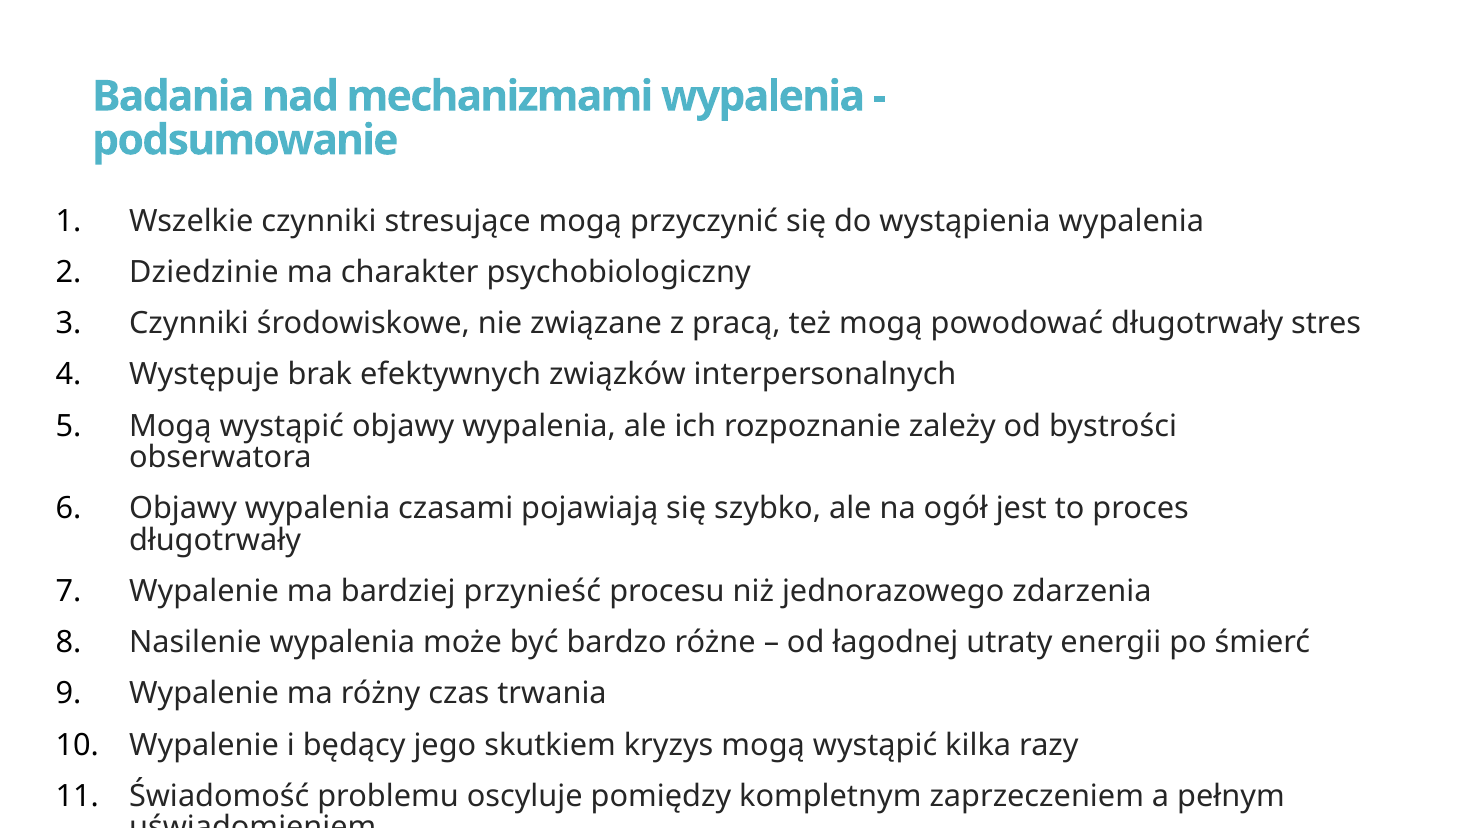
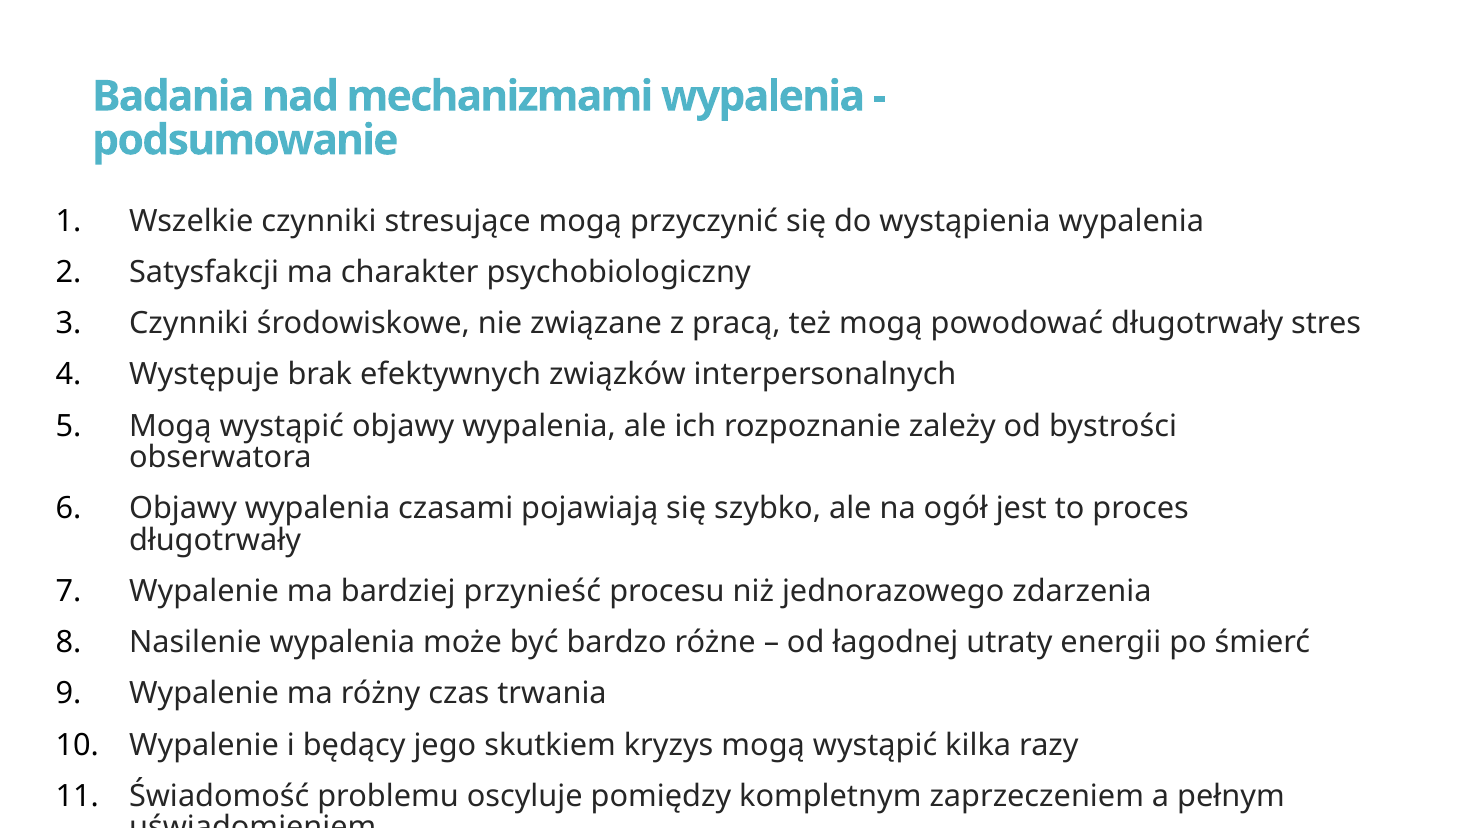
Dziedzinie: Dziedzinie -> Satysfakcji
